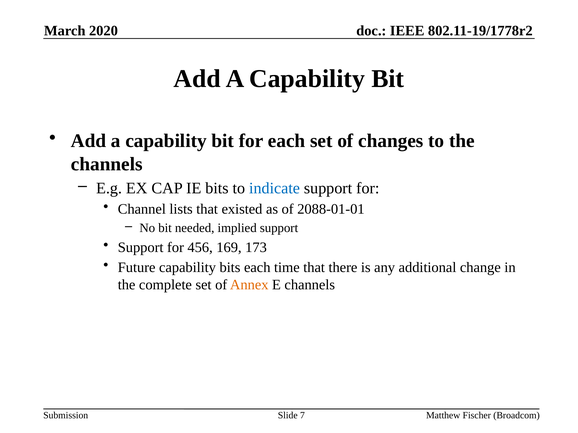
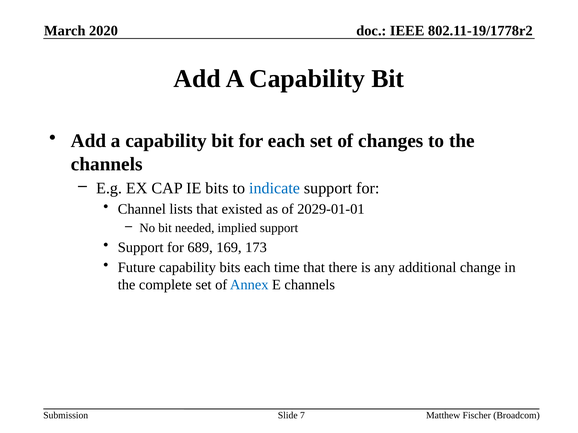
2088-01-01: 2088-01-01 -> 2029-01-01
456: 456 -> 689
Annex colour: orange -> blue
